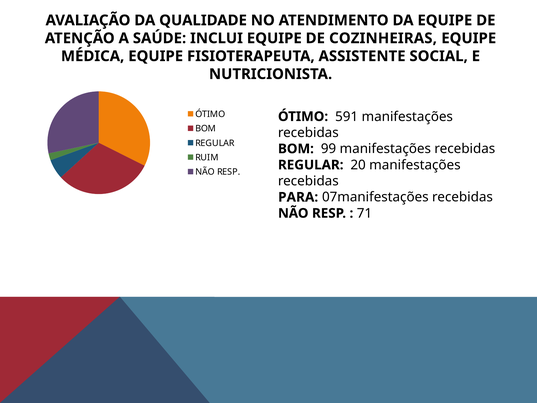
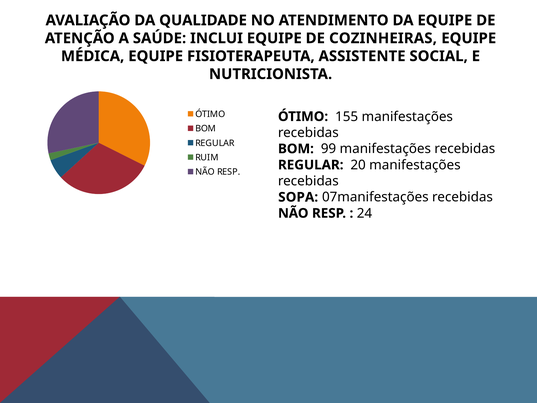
591: 591 -> 155
PARA: PARA -> SOPA
71: 71 -> 24
